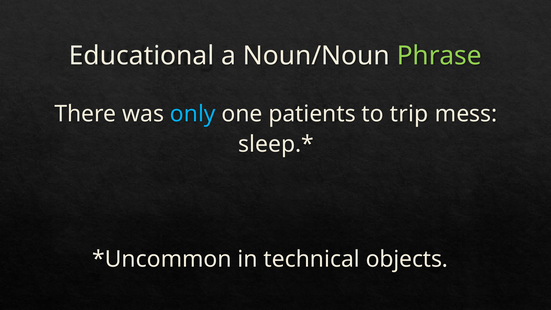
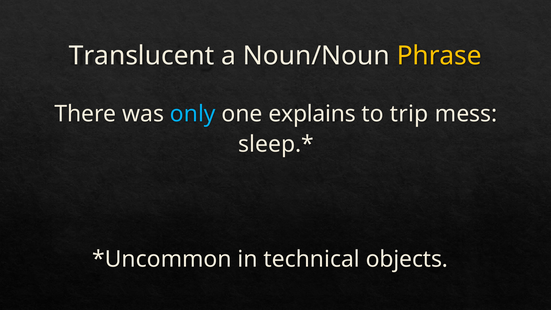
Educational: Educational -> Translucent
Phrase colour: light green -> yellow
patients: patients -> explains
